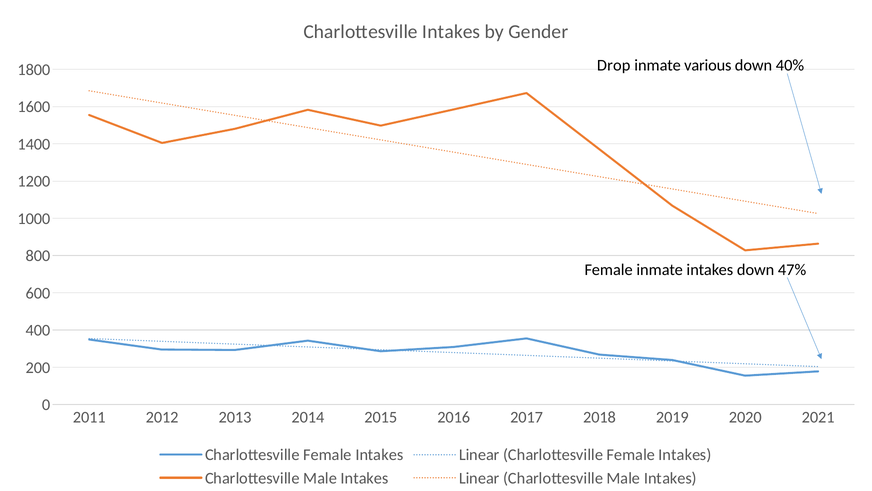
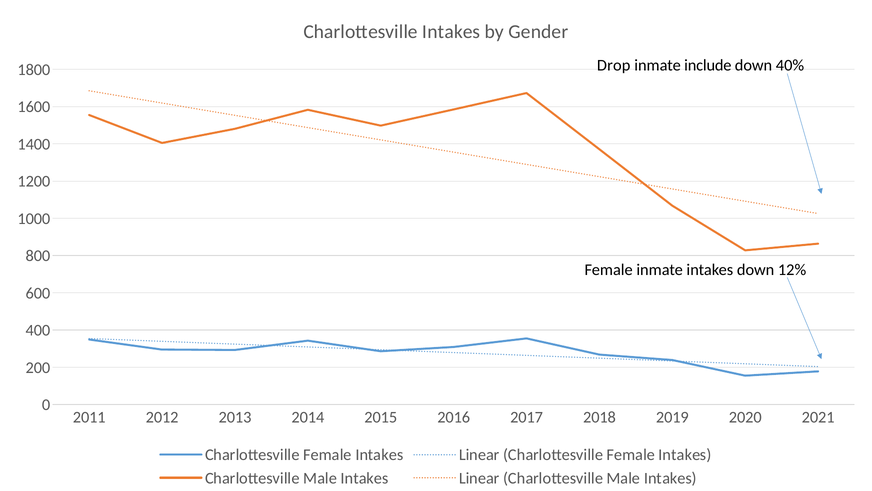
various: various -> include
47%: 47% -> 12%
